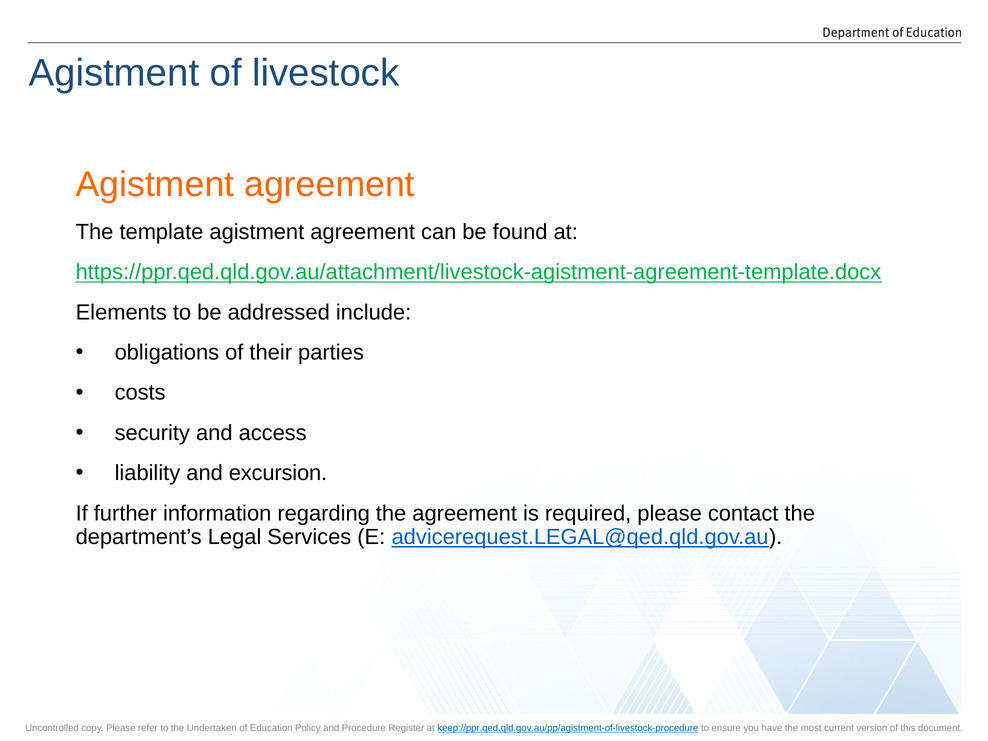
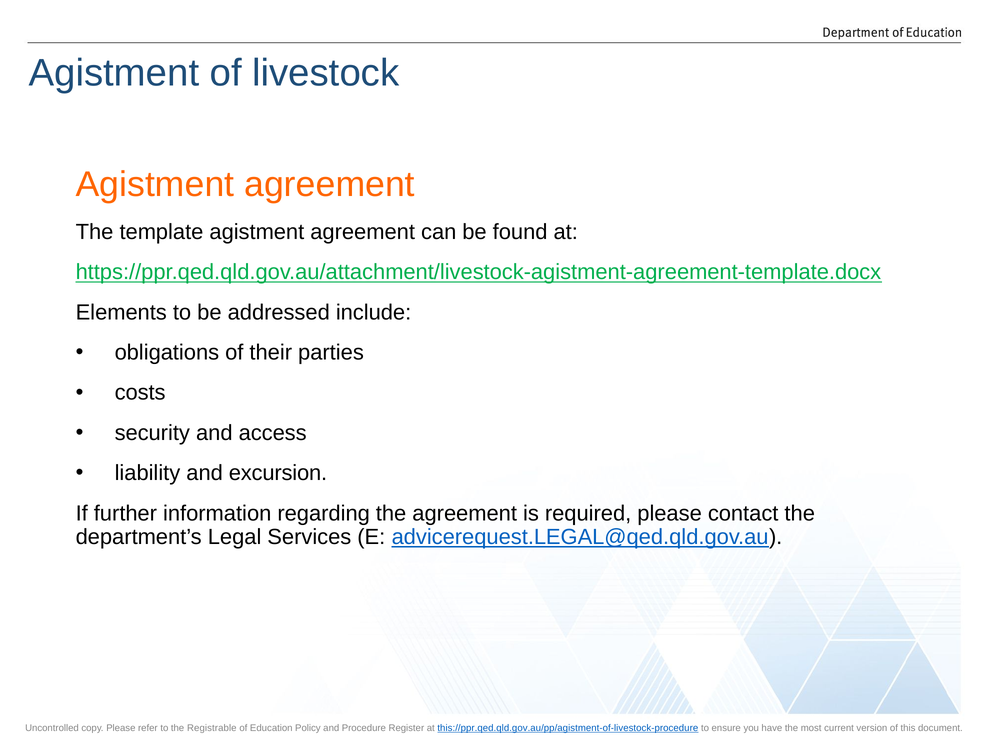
Undertaken: Undertaken -> Registrable
keep://ppr.qed.qld.gov.au/pp/agistment-of-livestock-procedure: keep://ppr.qed.qld.gov.au/pp/agistment-of-livestock-procedure -> this://ppr.qed.qld.gov.au/pp/agistment-of-livestock-procedure
